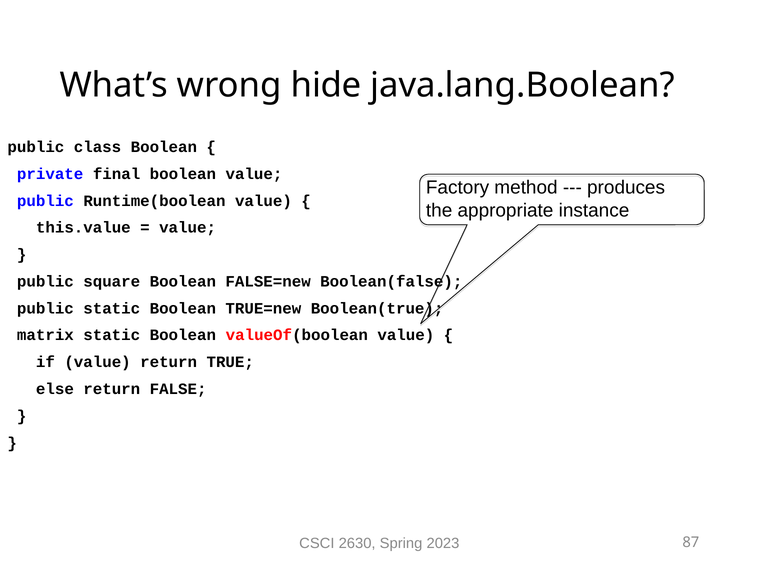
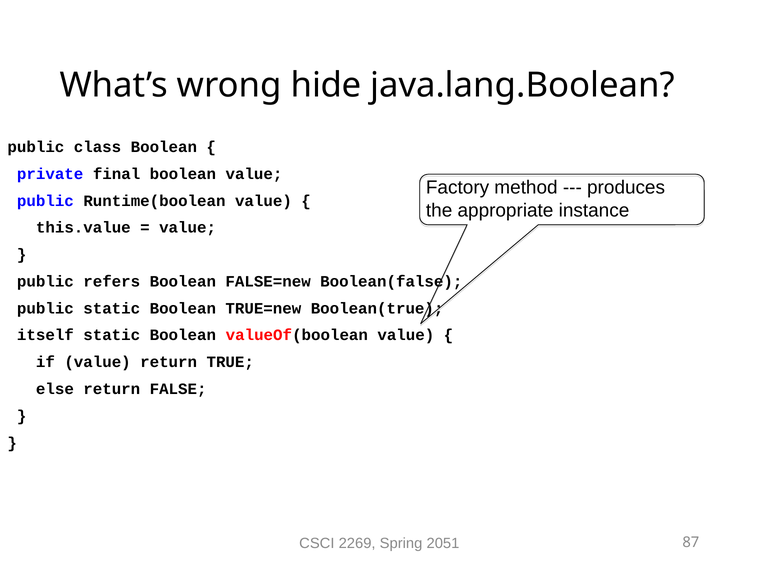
square: square -> refers
matrix: matrix -> itself
2630: 2630 -> 2269
2023: 2023 -> 2051
